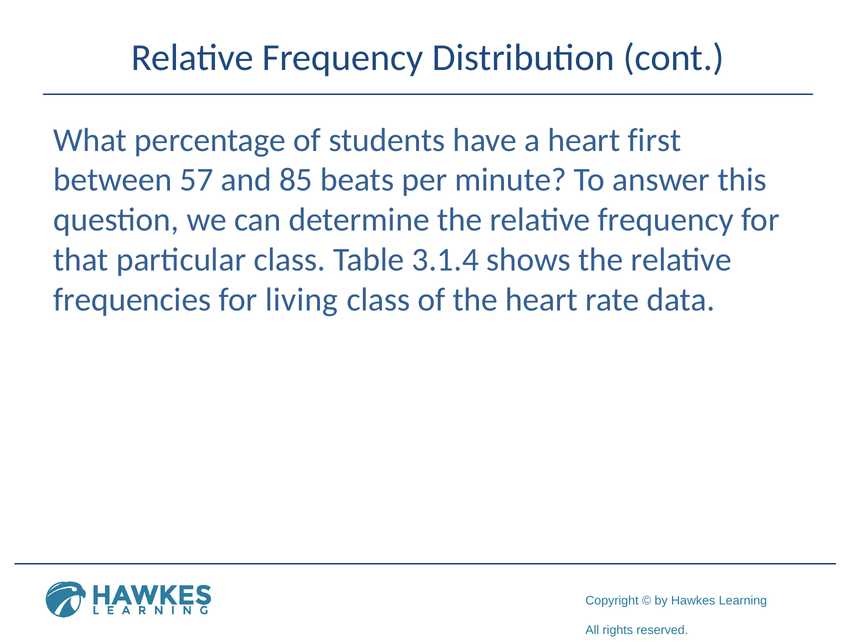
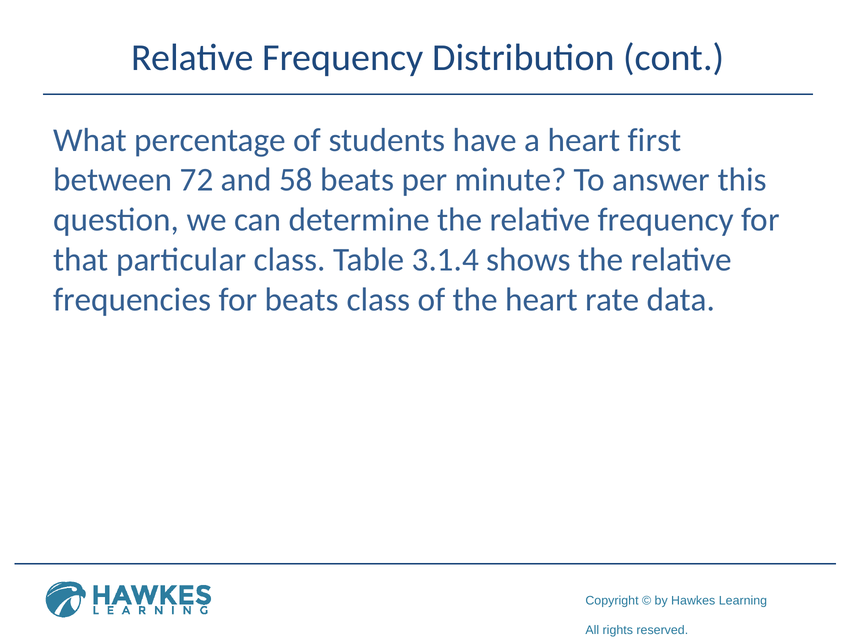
57: 57 -> 72
85: 85 -> 58
for living: living -> beats
